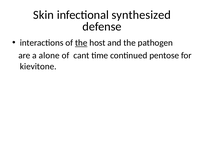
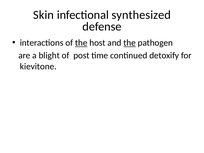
the at (130, 43) underline: none -> present
alone: alone -> blight
cant: cant -> post
pentose: pentose -> detoxify
